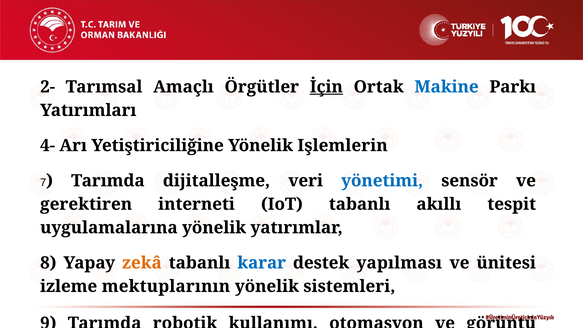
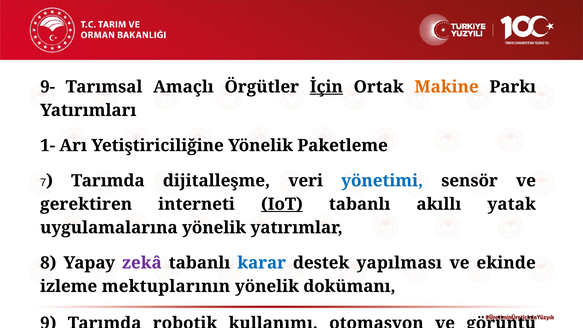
2-: 2- -> 9-
Makine colour: blue -> orange
4-: 4- -> 1-
Işlemlerin: Işlemlerin -> Paketleme
IoT underline: none -> present
tespit: tespit -> yatak
zekâ colour: orange -> purple
ünitesi: ünitesi -> ekinde
sistemleri: sistemleri -> dokümanı
